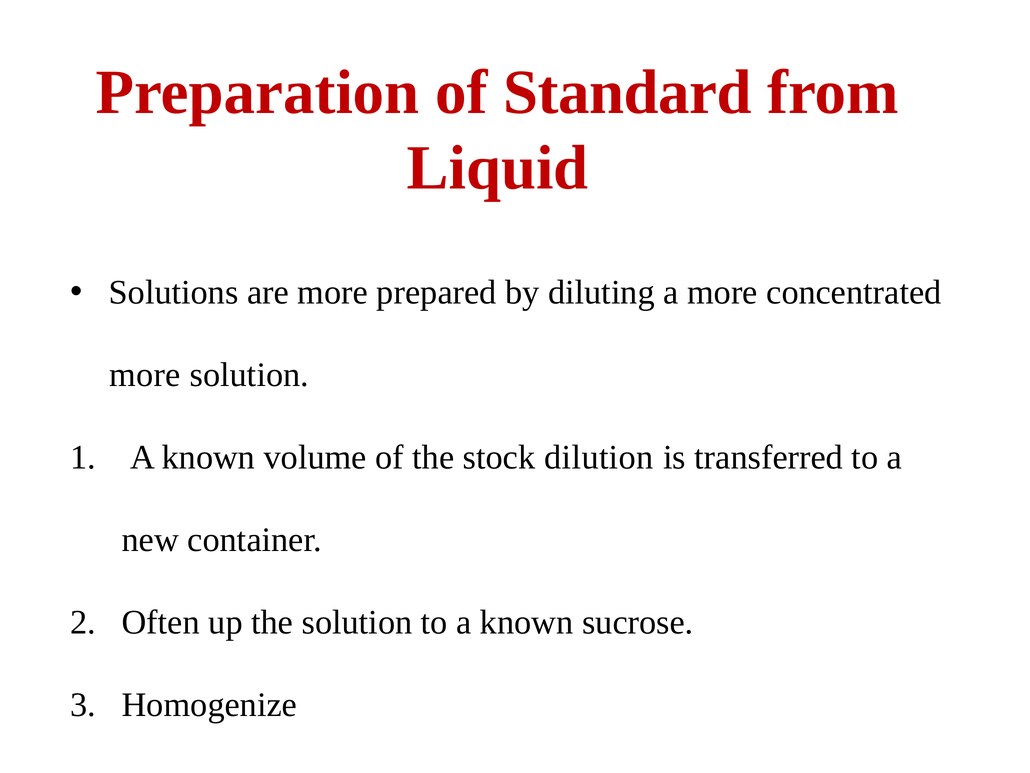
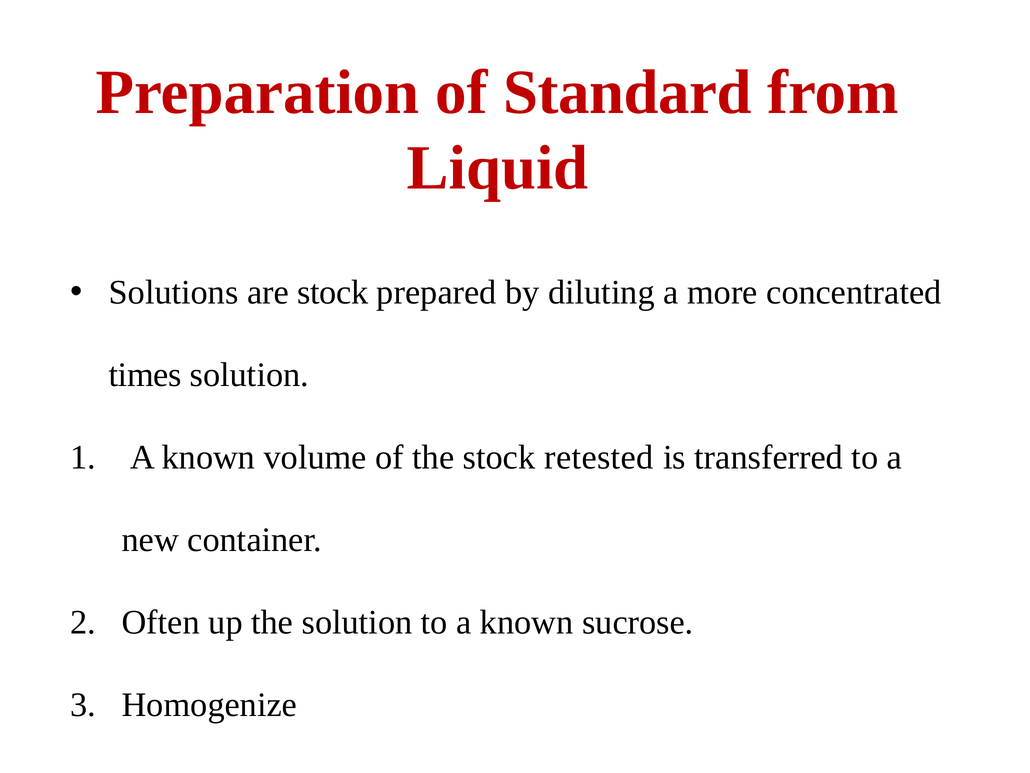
are more: more -> stock
more at (145, 375): more -> times
dilution: dilution -> retested
